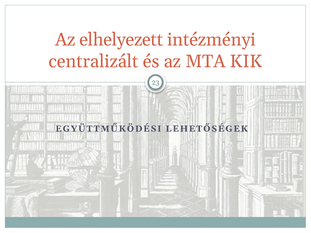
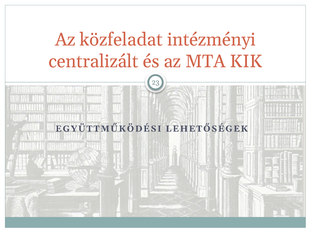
elhelyezett: elhelyezett -> közfeladat
